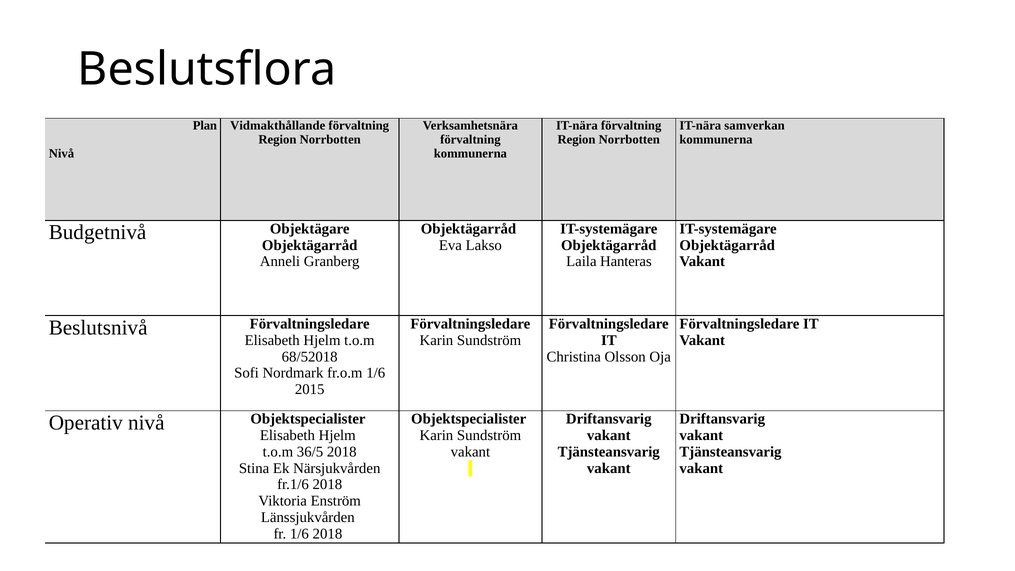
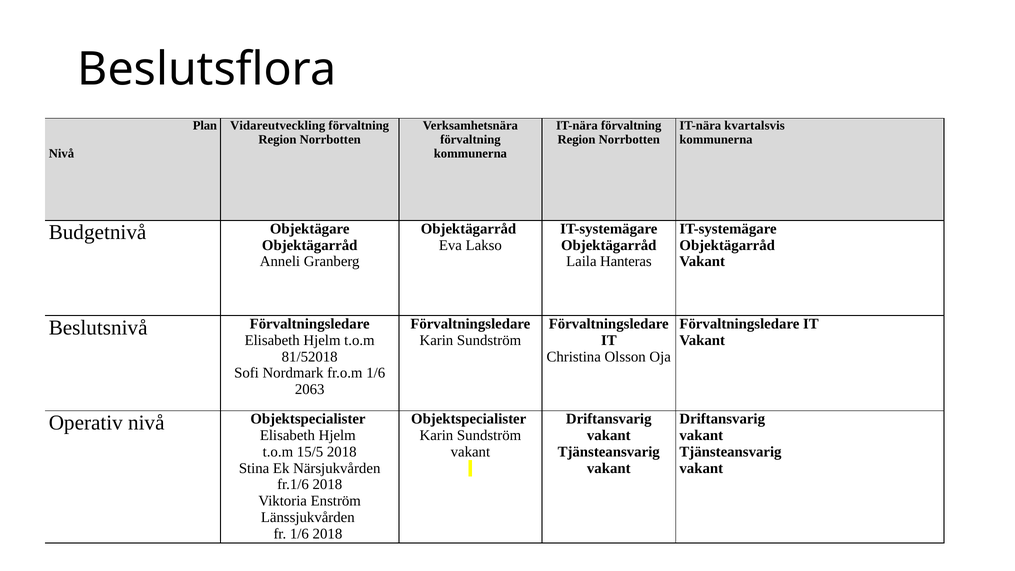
Vidmakthållande: Vidmakthållande -> Vidareutveckling
samverkan: samverkan -> kvartalsvis
68/52018: 68/52018 -> 81/52018
2015: 2015 -> 2063
36/5: 36/5 -> 15/5
